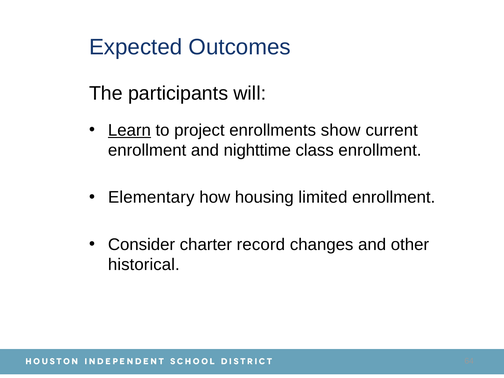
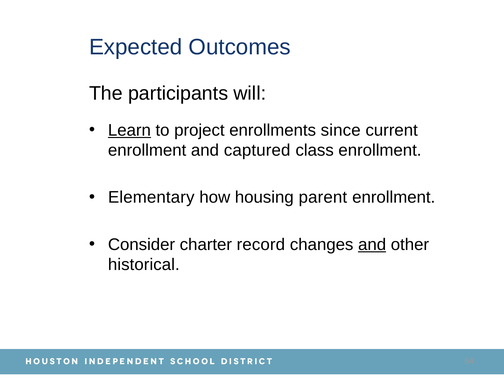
show: show -> since
nighttime: nighttime -> captured
limited: limited -> parent
and at (372, 244) underline: none -> present
